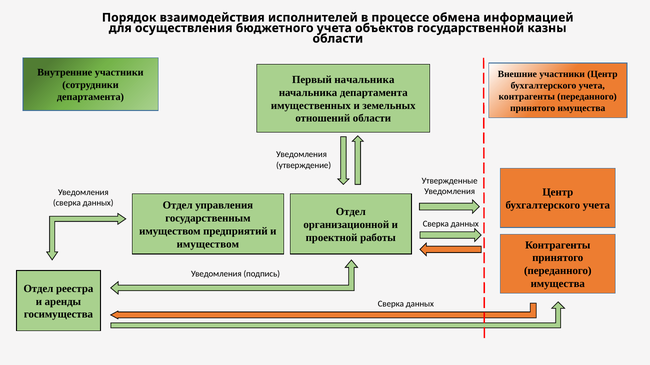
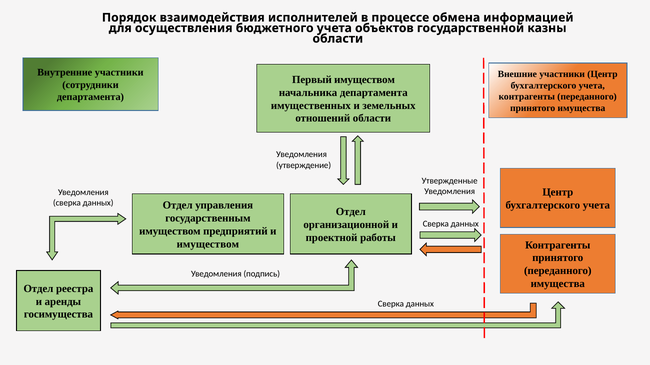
Первый начальника: начальника -> имуществом
